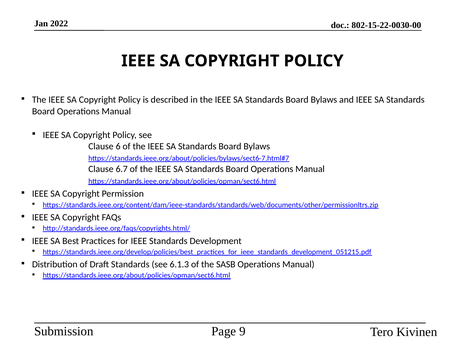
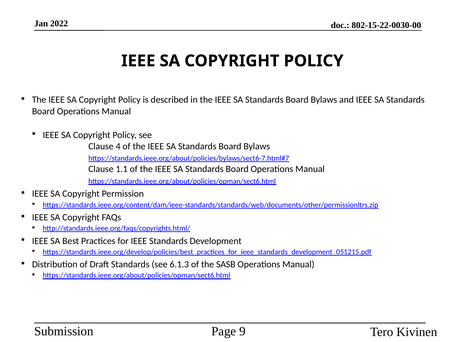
6: 6 -> 4
6.7: 6.7 -> 1.1
